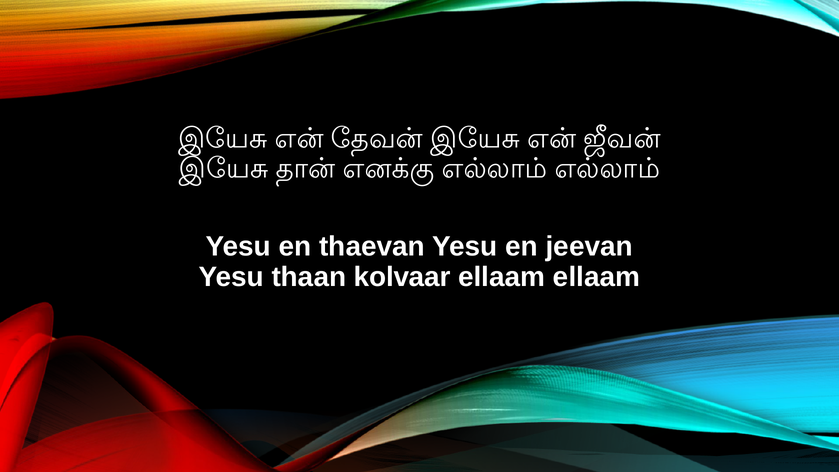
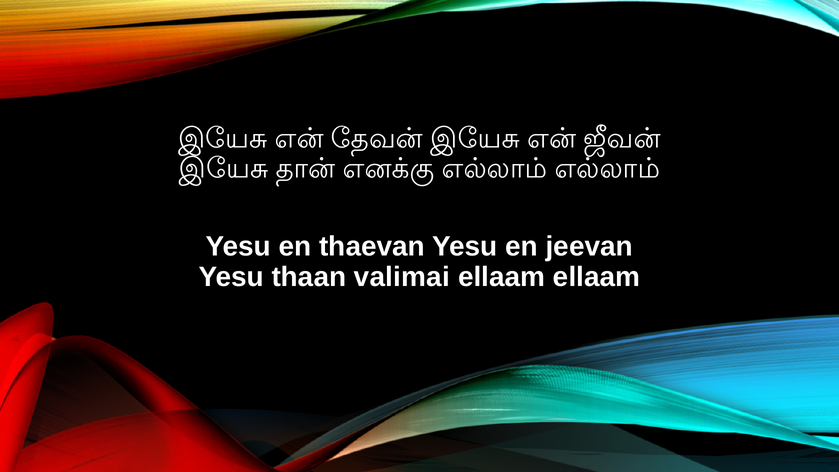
kolvaar: kolvaar -> valimai
